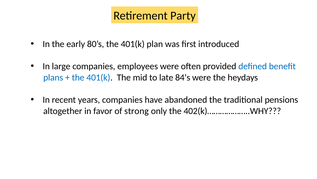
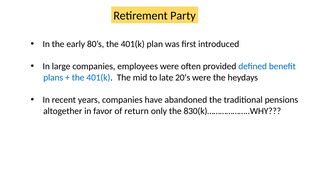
84’s: 84’s -> 20’s
strong: strong -> return
402(k)………………..WHY: 402(k)………………..WHY -> 830(k)………………..WHY
